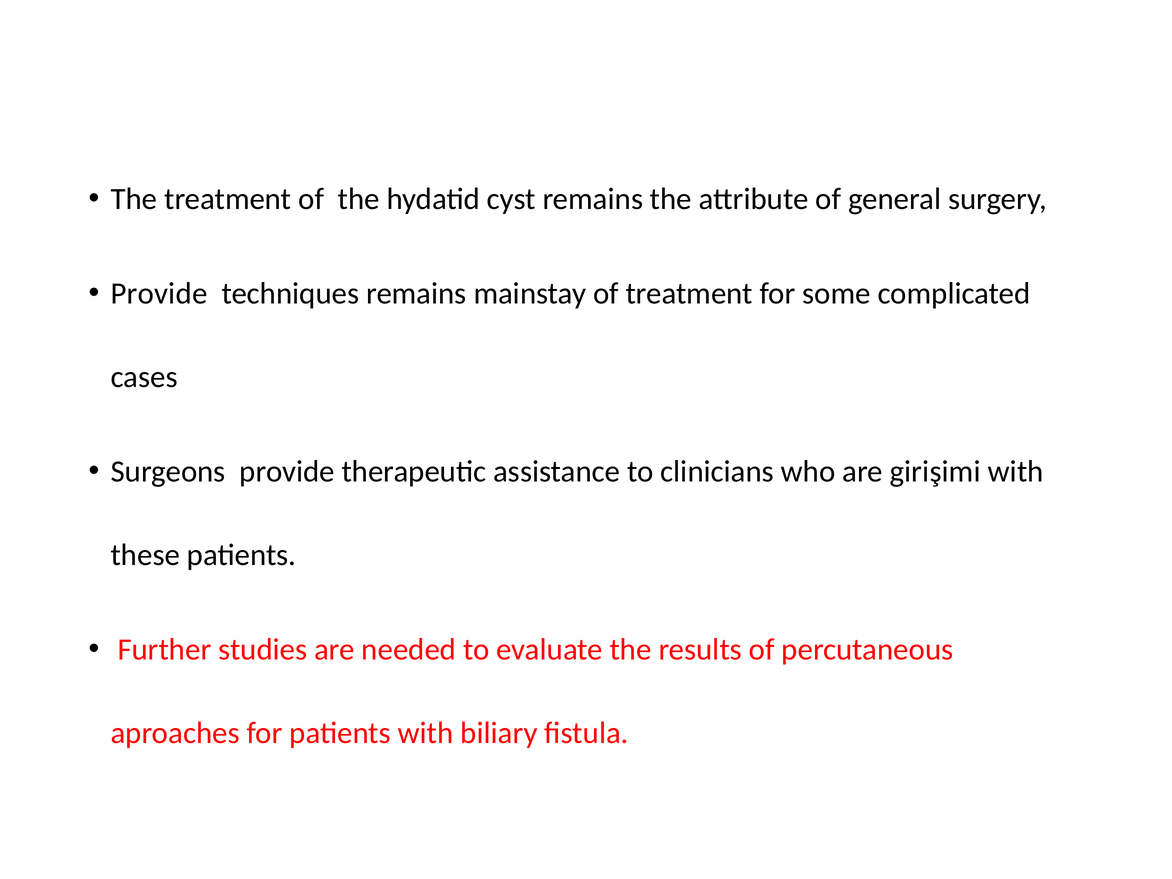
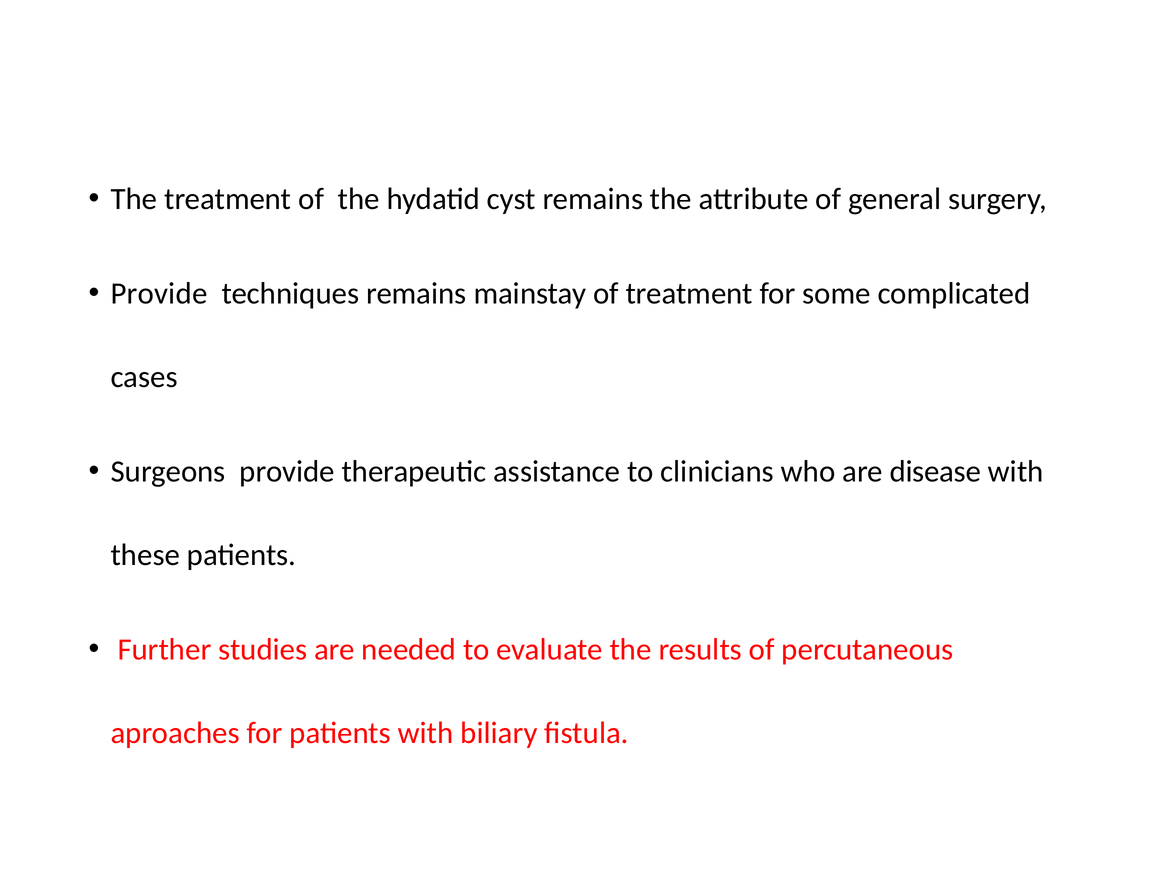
girişimi: girişimi -> disease
